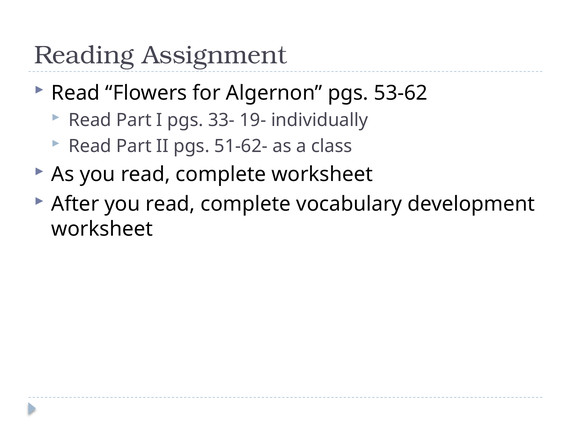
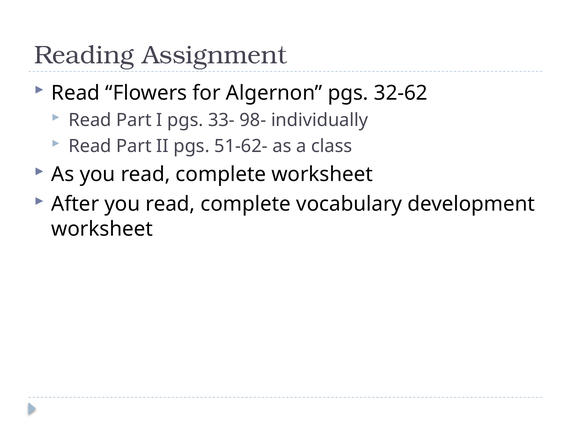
53-62: 53-62 -> 32-62
19-: 19- -> 98-
